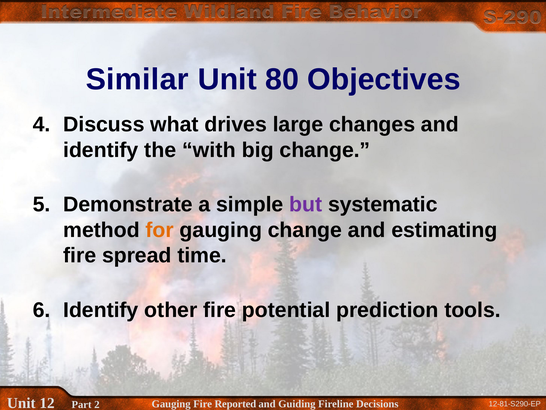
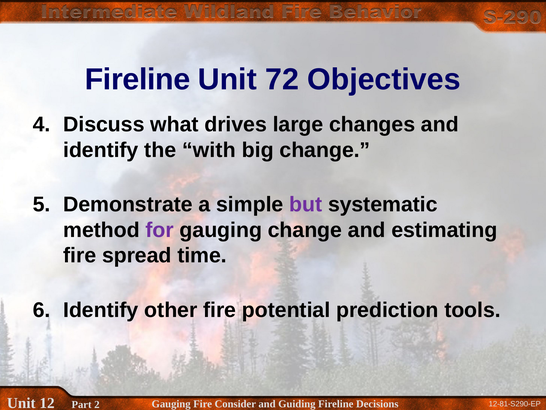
Similar at (137, 79): Similar -> Fireline
80: 80 -> 72
for colour: orange -> purple
Reported: Reported -> Consider
